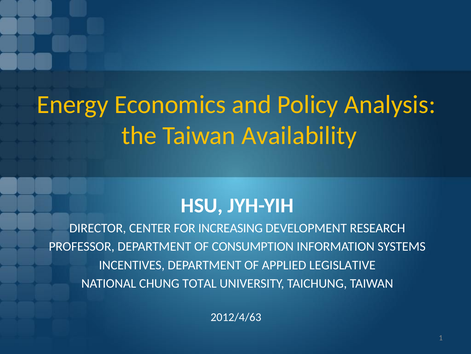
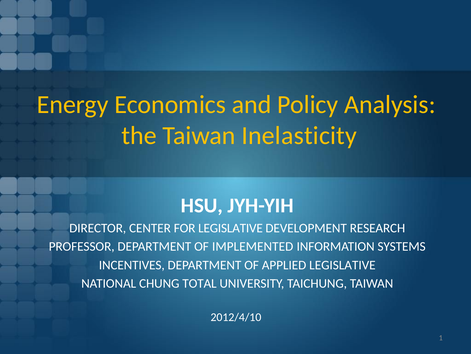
Availability: Availability -> Inelasticity
FOR INCREASING: INCREASING -> LEGISLATIVE
CONSUMPTION: CONSUMPTION -> IMPLEMENTED
2012/4/63: 2012/4/63 -> 2012/4/10
